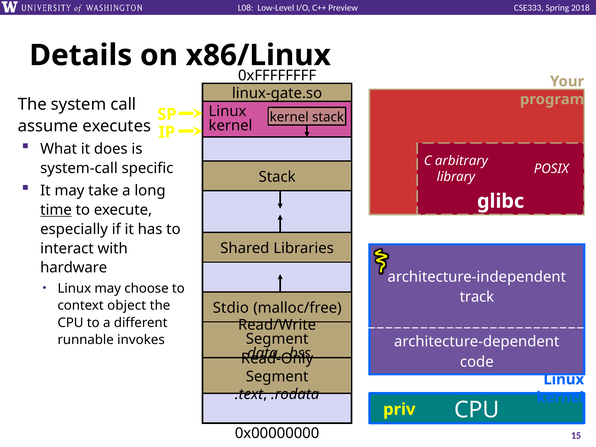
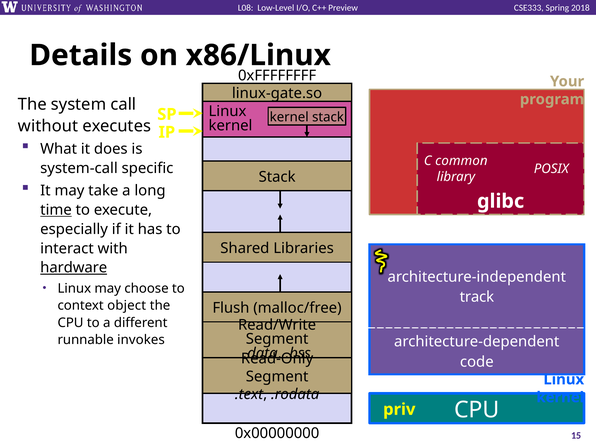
assume: assume -> without
arbitrary: arbitrary -> common
hardware underline: none -> present
Stdio: Stdio -> Flush
